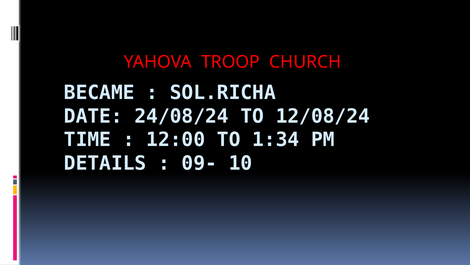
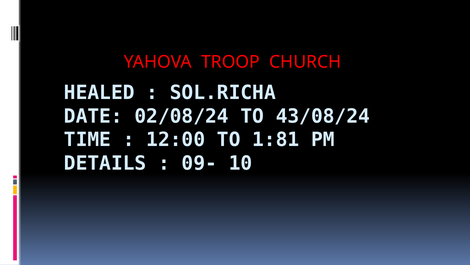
BECAME: BECAME -> HEALED
24/08/24: 24/08/24 -> 02/08/24
12/08/24: 12/08/24 -> 43/08/24
1:34: 1:34 -> 1:81
